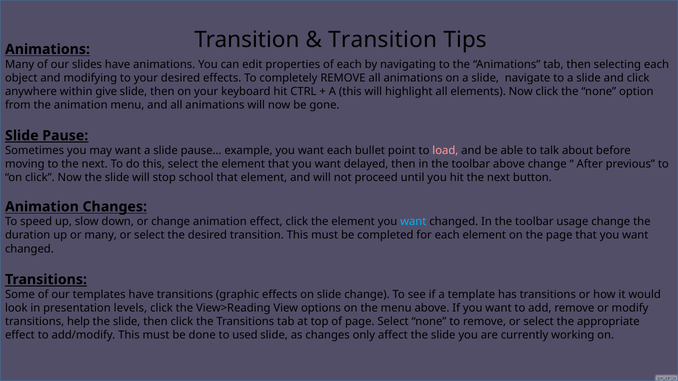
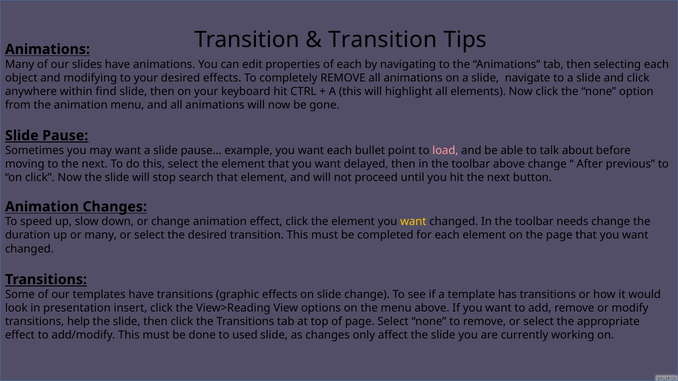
give: give -> find
school: school -> search
want at (413, 222) colour: light blue -> yellow
usage: usage -> needs
levels: levels -> insert
